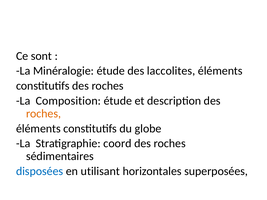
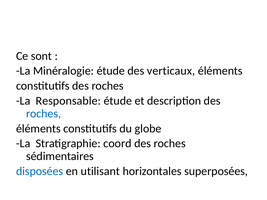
laccolites: laccolites -> verticaux
Composition: Composition -> Responsable
roches at (44, 114) colour: orange -> blue
